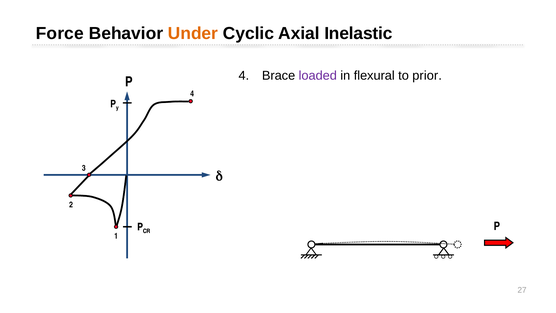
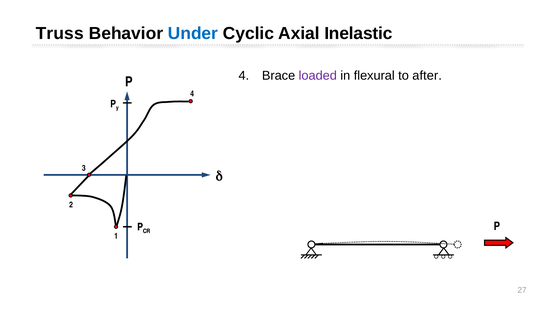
Force: Force -> Truss
Under colour: orange -> blue
prior: prior -> after
